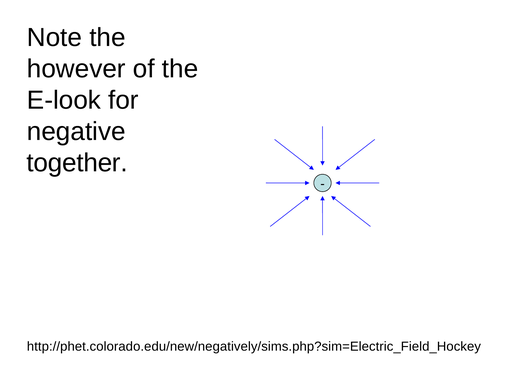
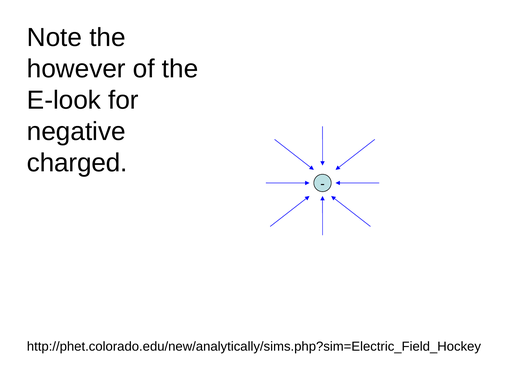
together: together -> charged
http://phet.colorado.edu/new/negatively/sims.php?sim=Electric_Field_Hockey: http://phet.colorado.edu/new/negatively/sims.php?sim=Electric_Field_Hockey -> http://phet.colorado.edu/new/analytically/sims.php?sim=Electric_Field_Hockey
